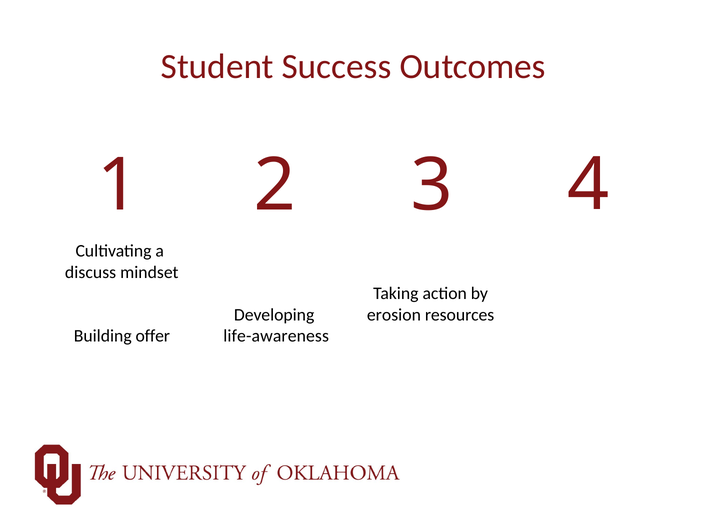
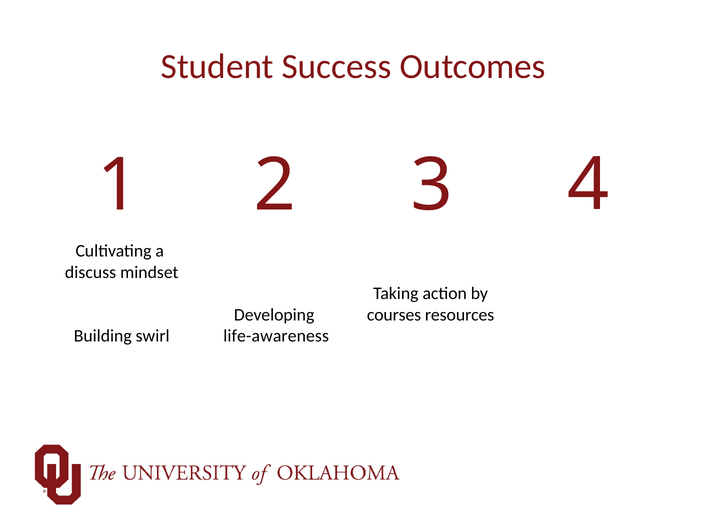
erosion: erosion -> courses
offer: offer -> swirl
